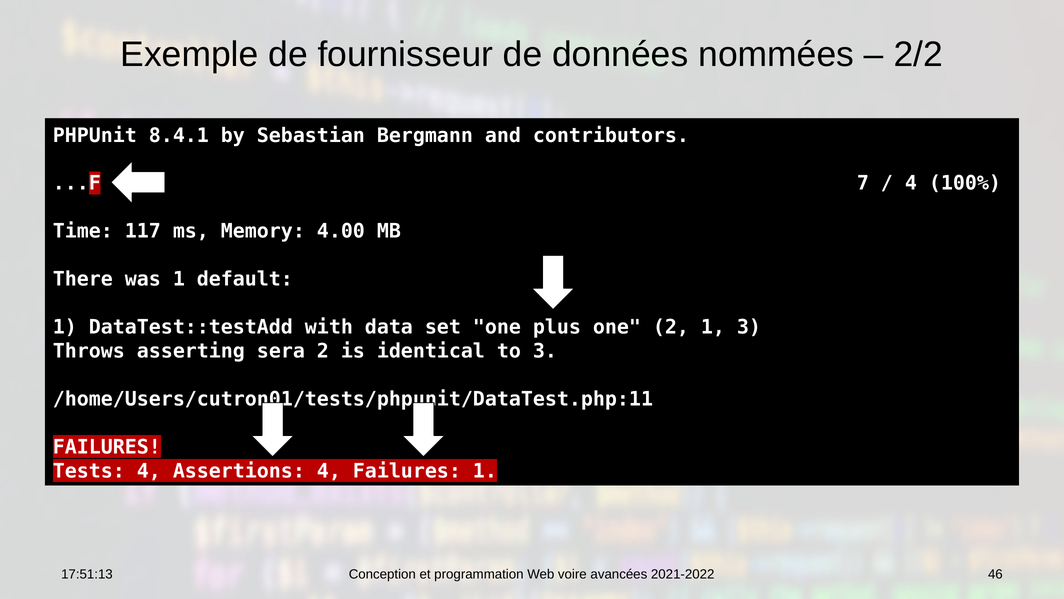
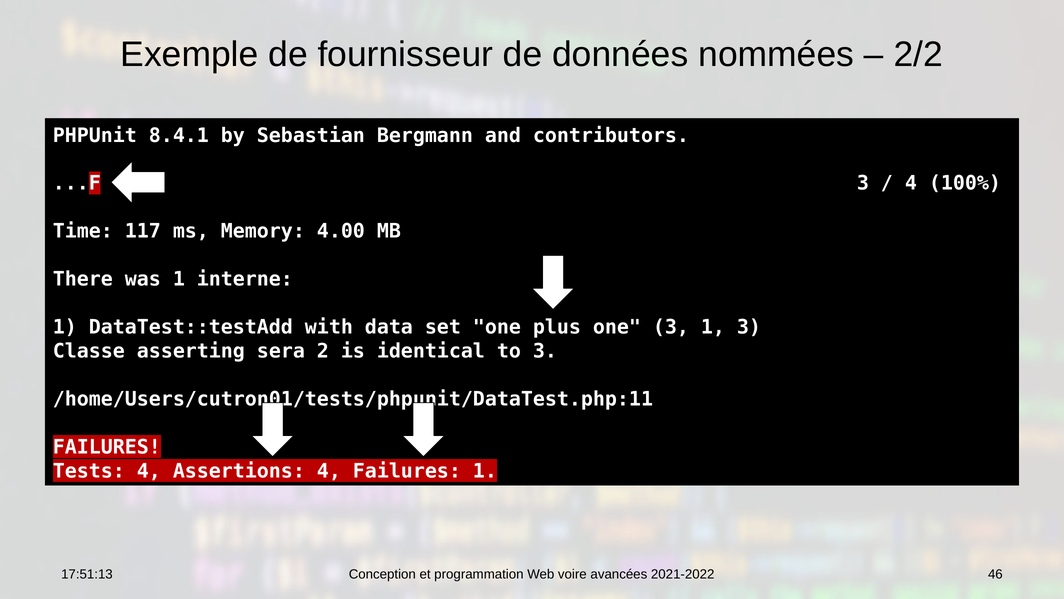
...F 7: 7 -> 3
default: default -> interne
one 2: 2 -> 3
Throws: Throws -> Classe
